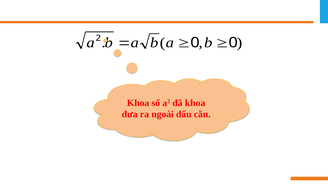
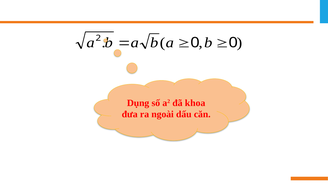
Khoa at (138, 103): Khoa -> Dụng
